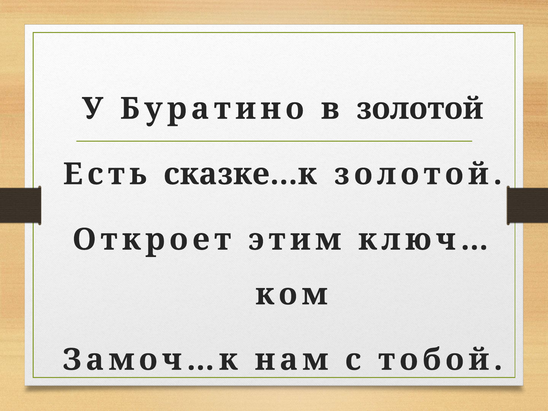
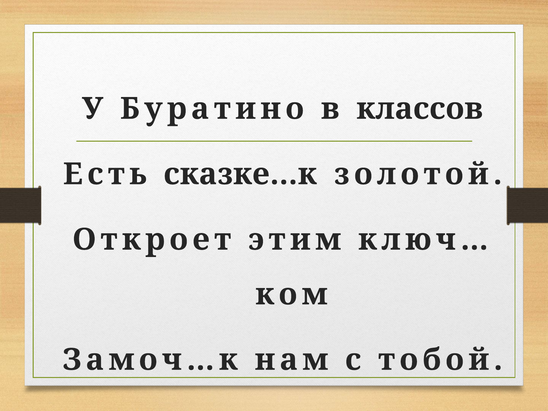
в золотой: золотой -> классов
